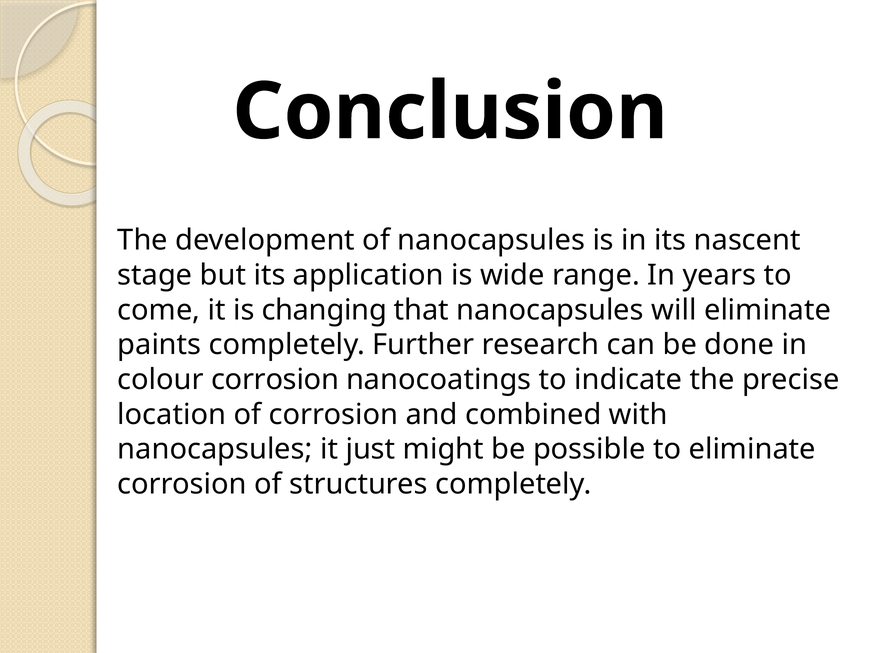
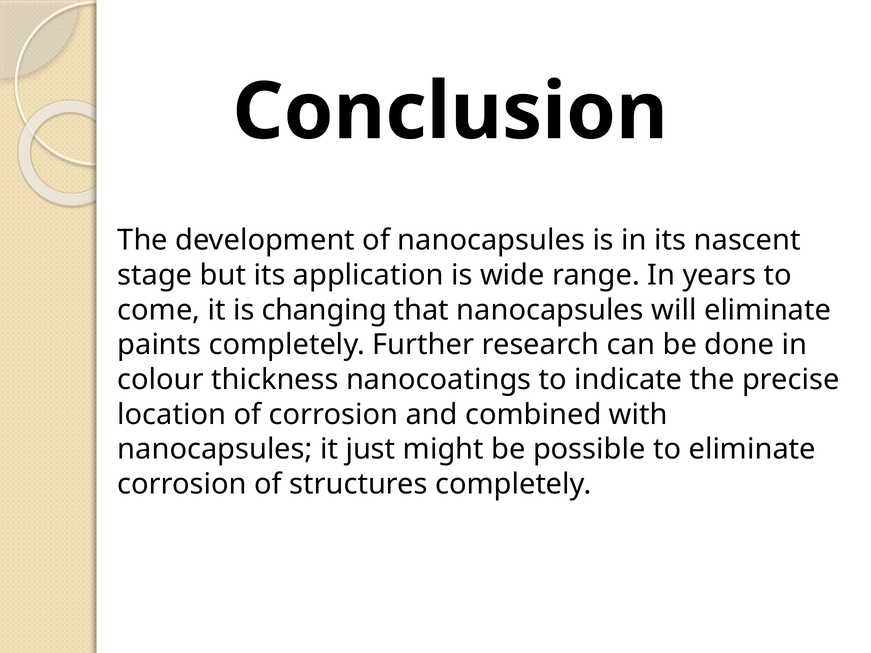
colour corrosion: corrosion -> thickness
